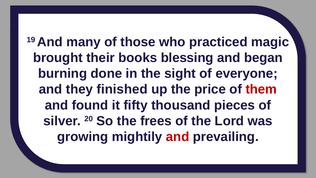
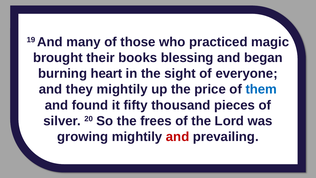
done: done -> heart
they finished: finished -> mightily
them colour: red -> blue
